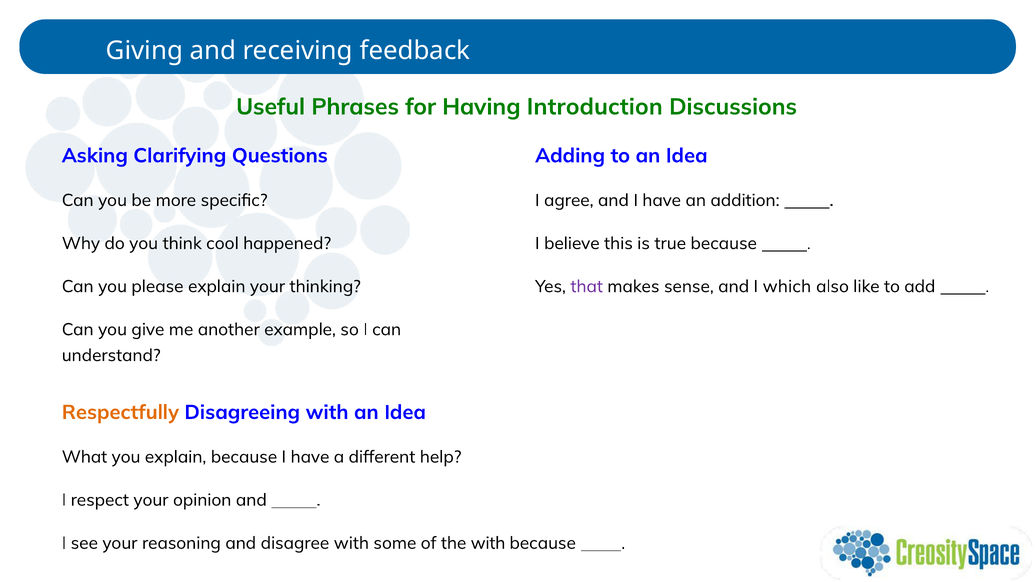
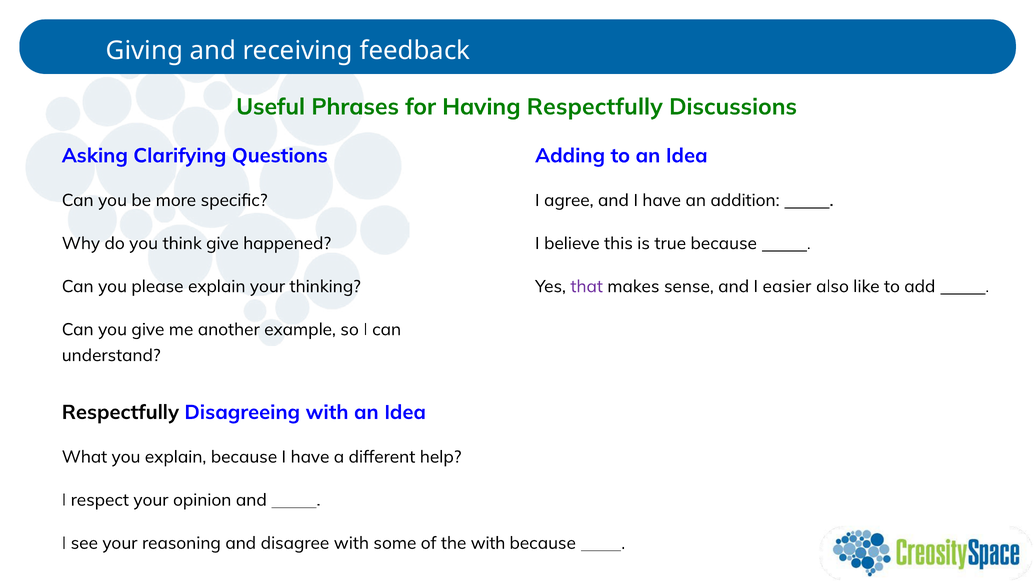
Having Introduction: Introduction -> Respectfully
think cool: cool -> give
which: which -> easier
Respectfully at (120, 412) colour: orange -> black
